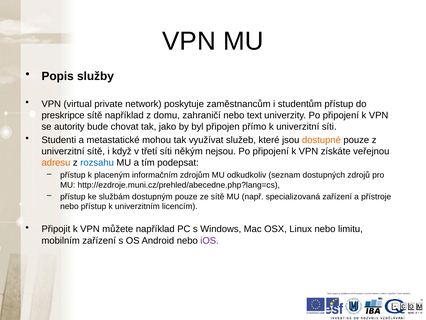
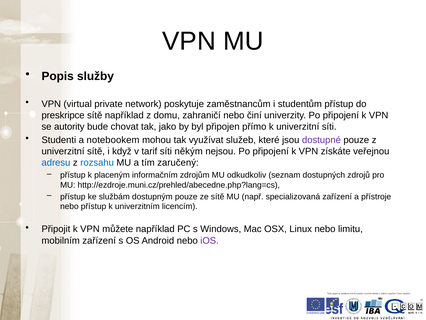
text: text -> činí
metastatické: metastatické -> notebookem
dostupné colour: orange -> purple
třetí: třetí -> tarif
adresu colour: orange -> blue
podepsat: podepsat -> zaručený
